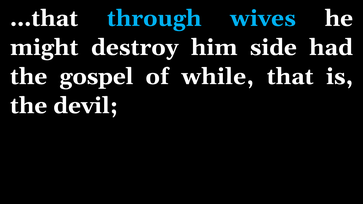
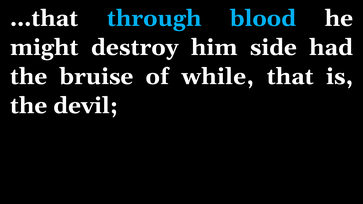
wives: wives -> blood
gospel: gospel -> bruise
